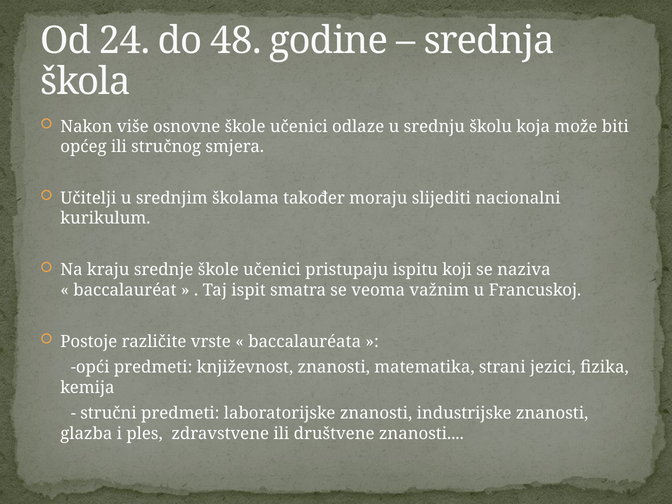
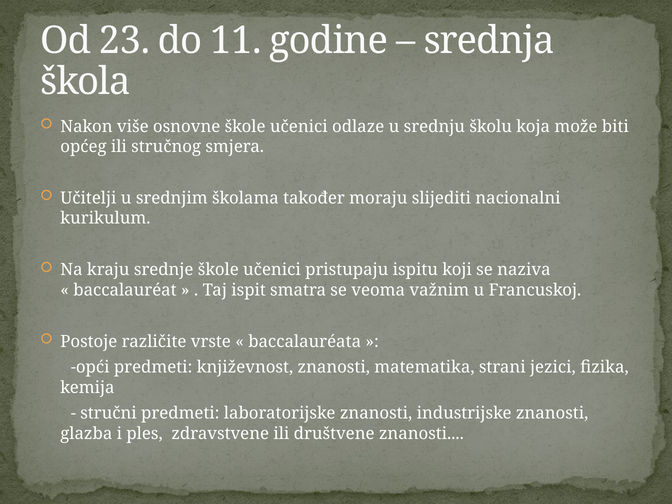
24: 24 -> 23
48: 48 -> 11
